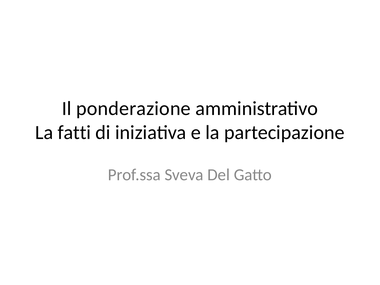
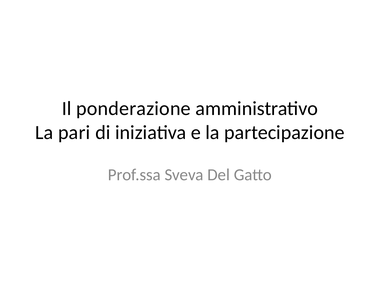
fatti: fatti -> pari
